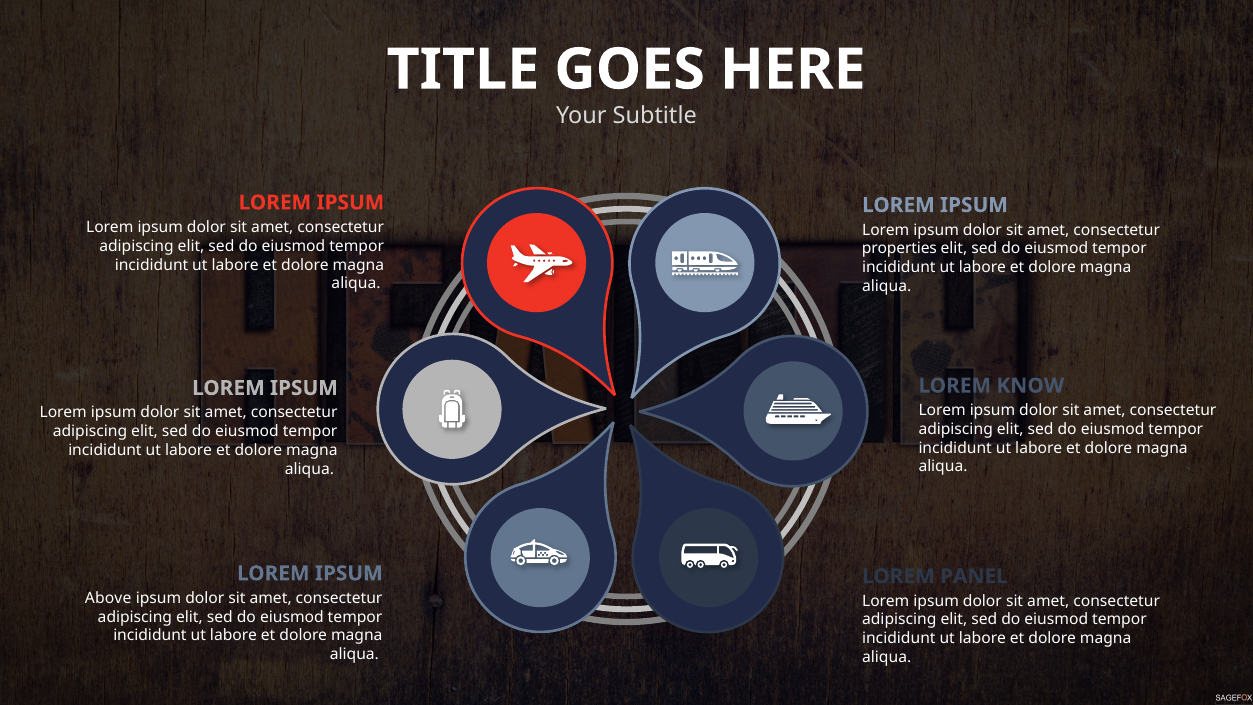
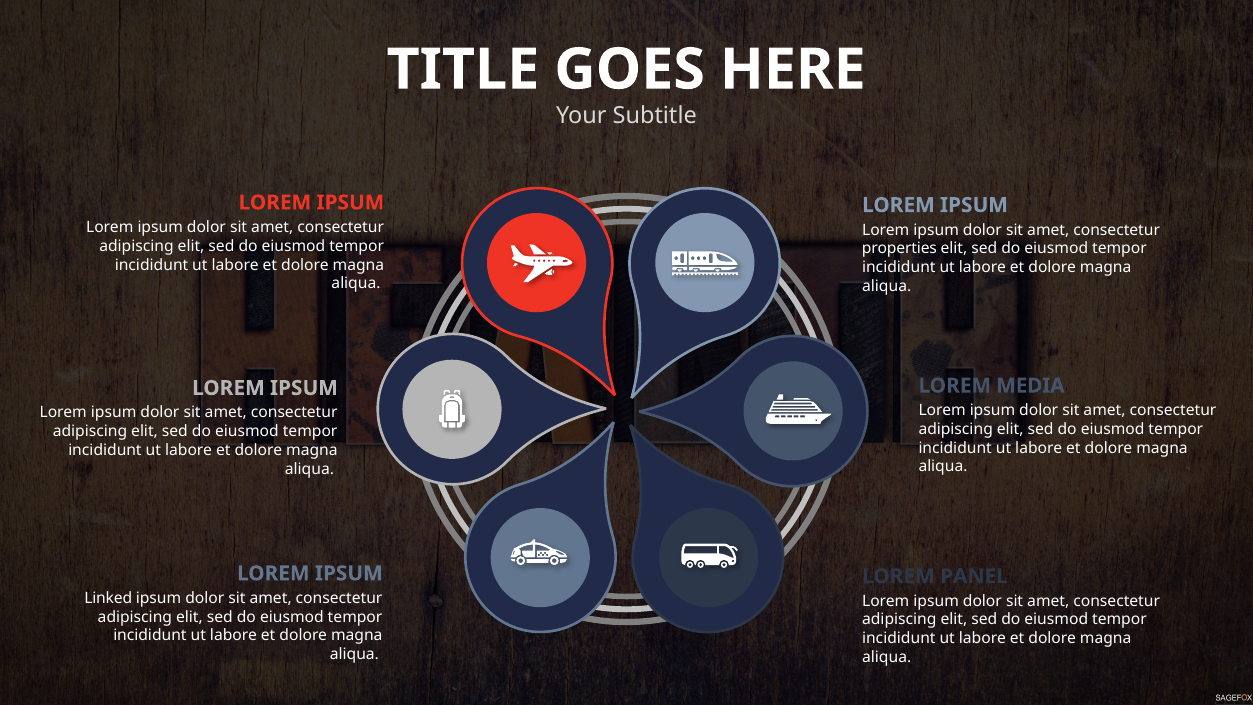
KNOW: KNOW -> MEDIA
Above: Above -> Linked
